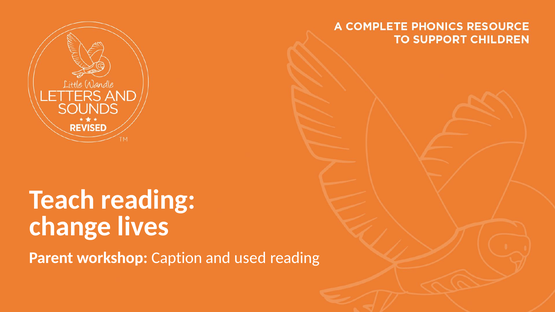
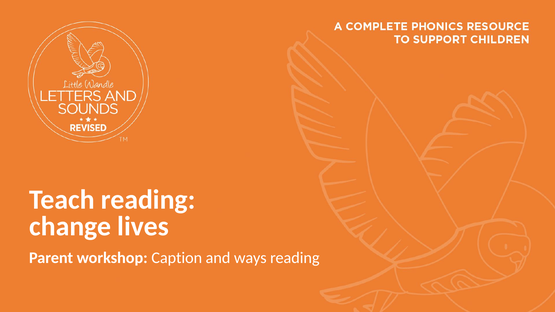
used: used -> ways
